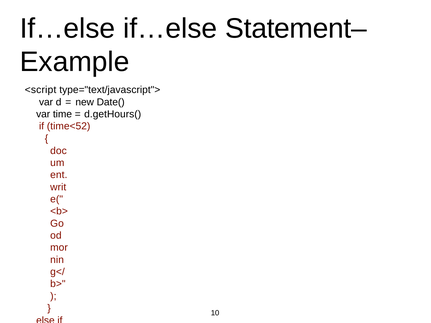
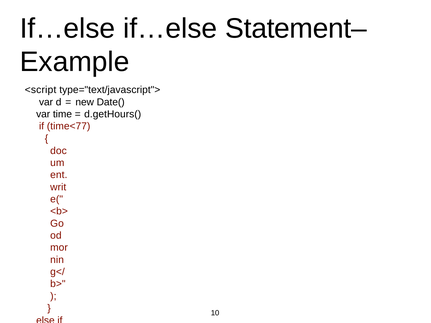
time<52: time<52 -> time<77
